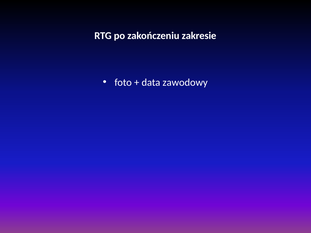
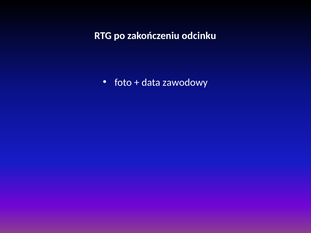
zakresie: zakresie -> odcinku
